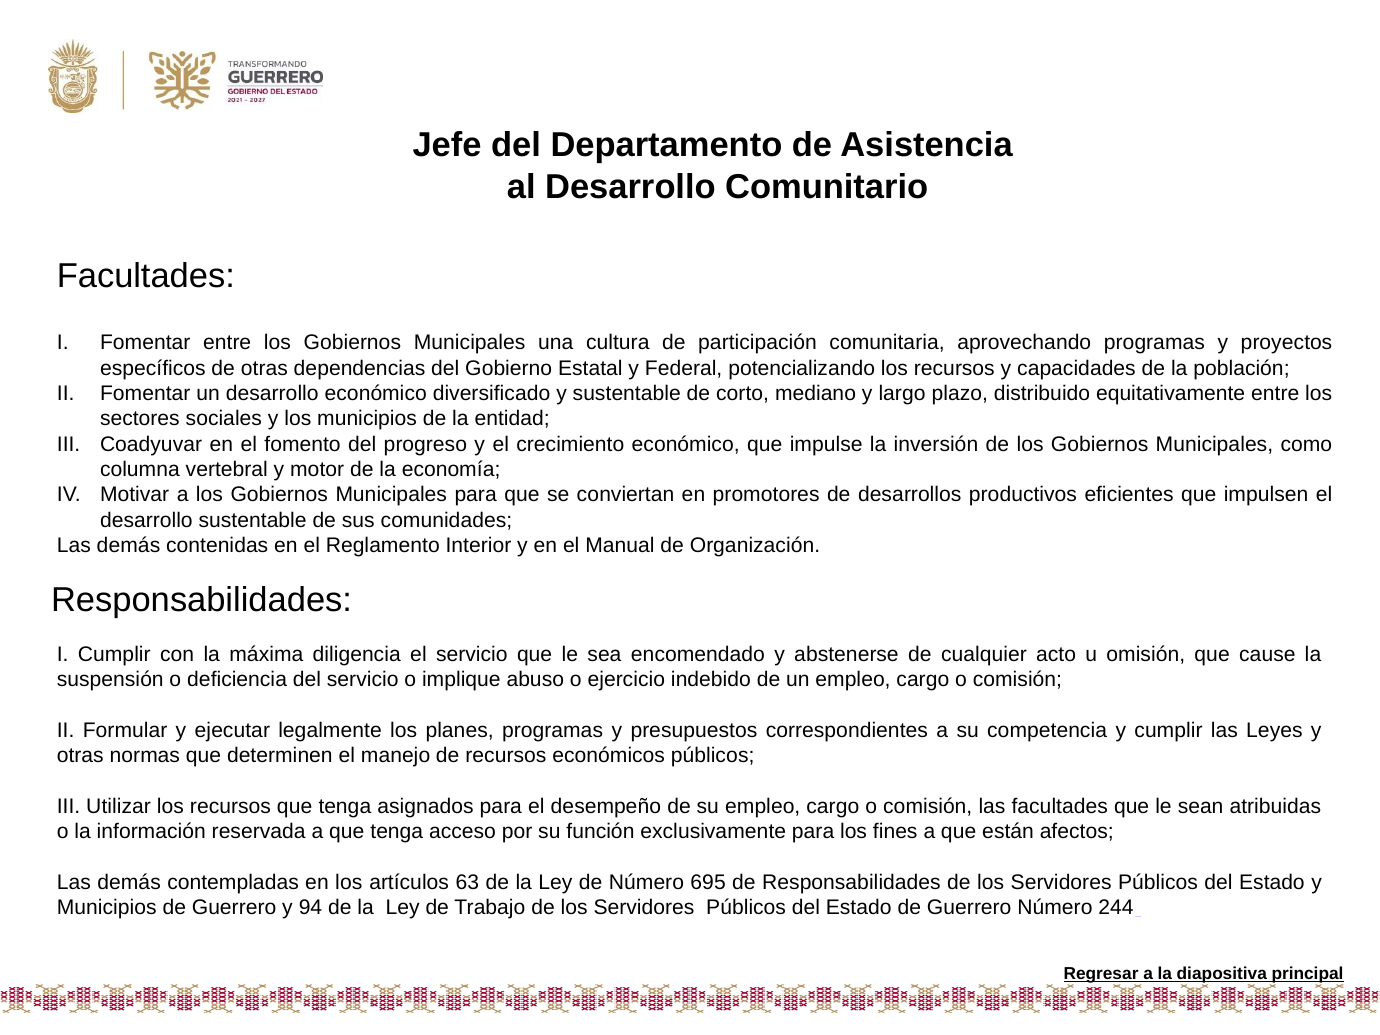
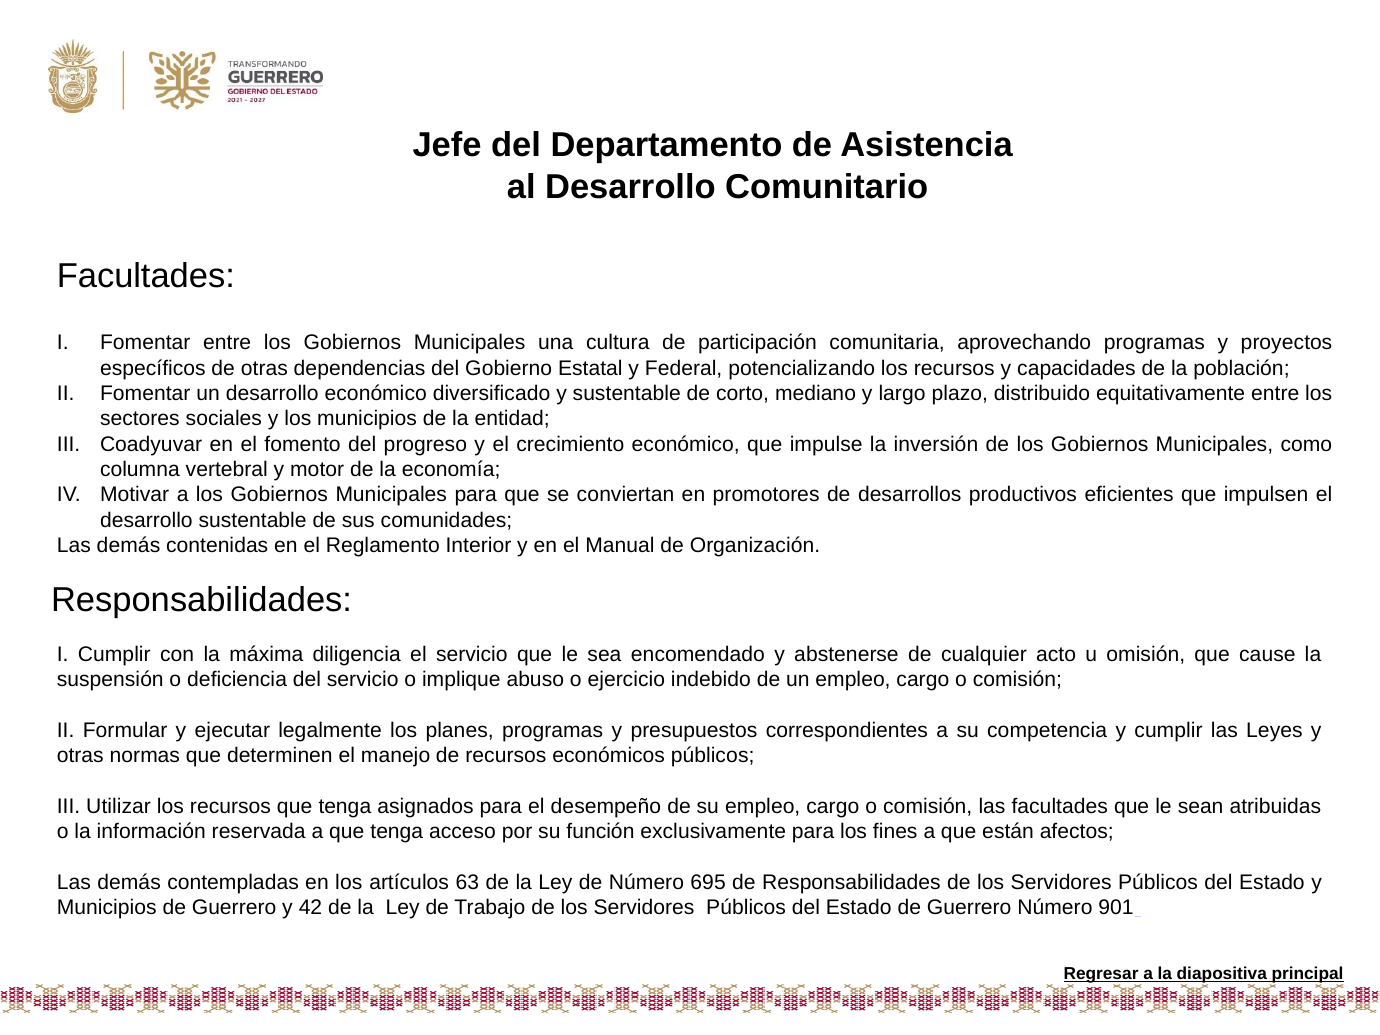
94: 94 -> 42
244: 244 -> 901
